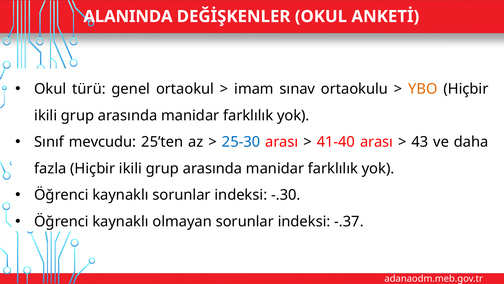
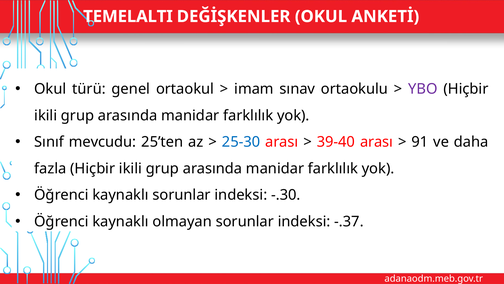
ALANINDA: ALANINDA -> TEMELALTI
YBO colour: orange -> purple
41-40: 41-40 -> 39-40
43: 43 -> 91
